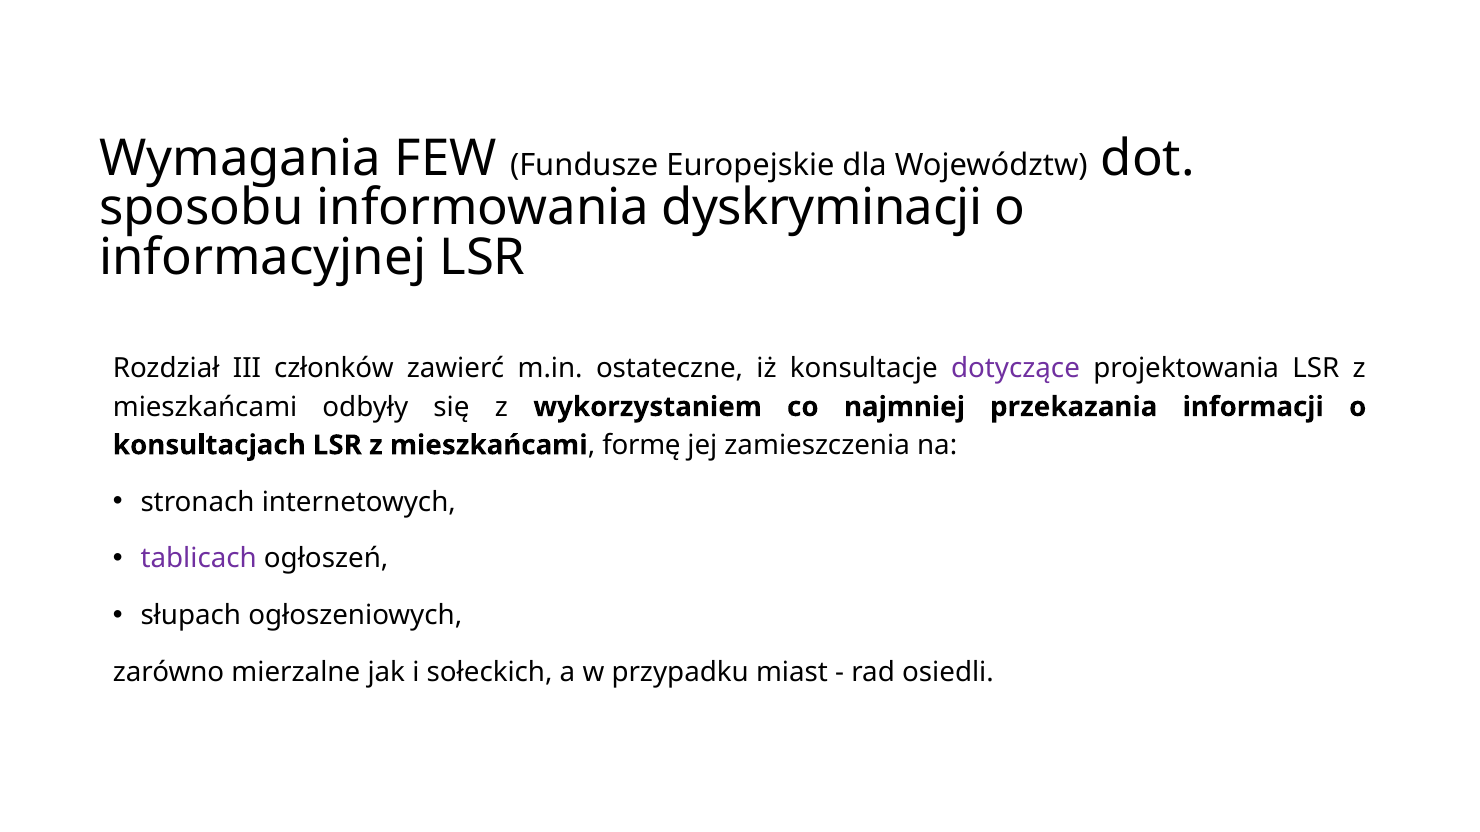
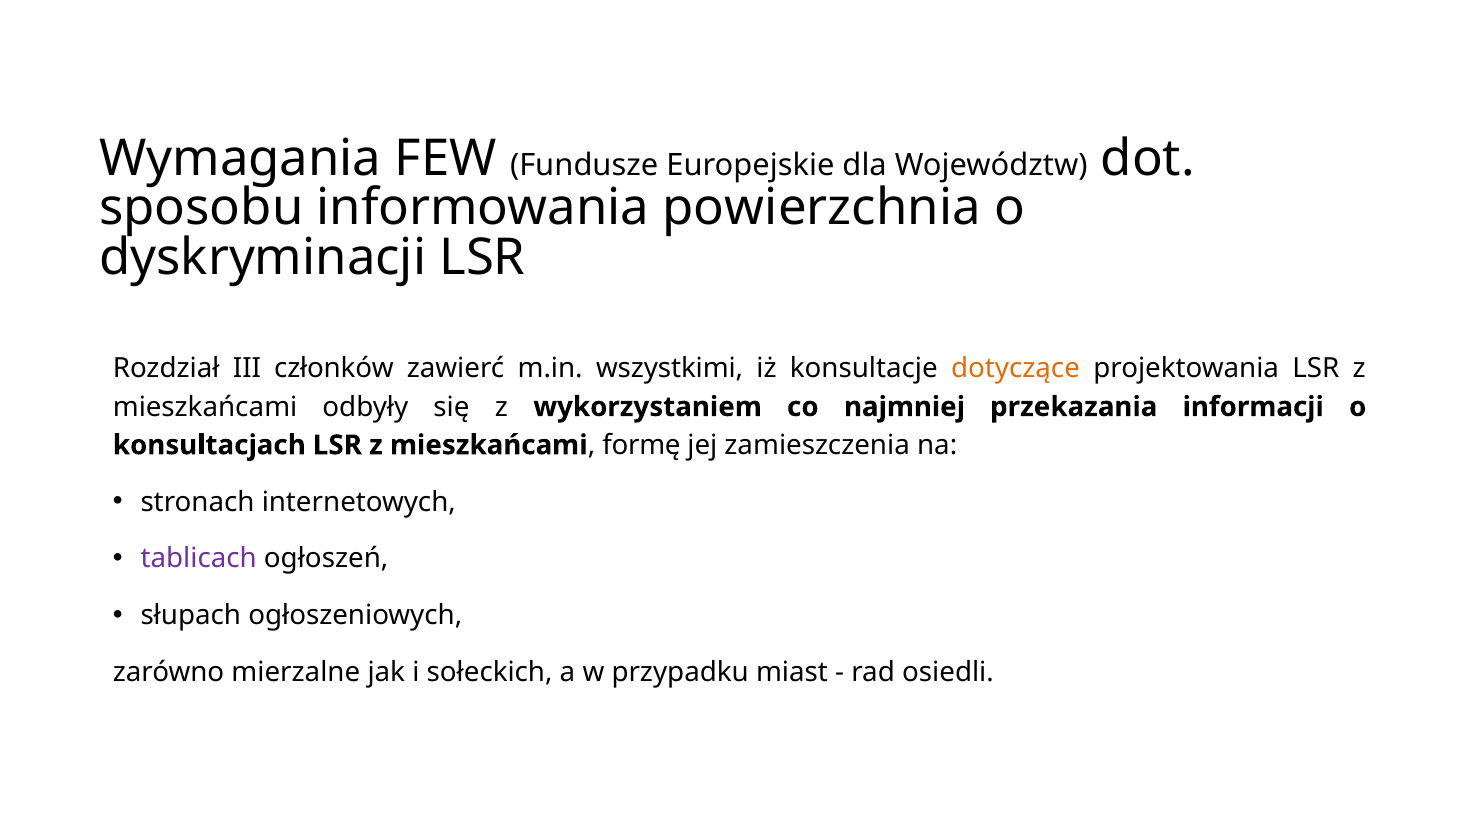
dyskryminacji: dyskryminacji -> powierzchnia
informacyjnej: informacyjnej -> dyskryminacji
ostateczne: ostateczne -> wszystkimi
dotyczące colour: purple -> orange
